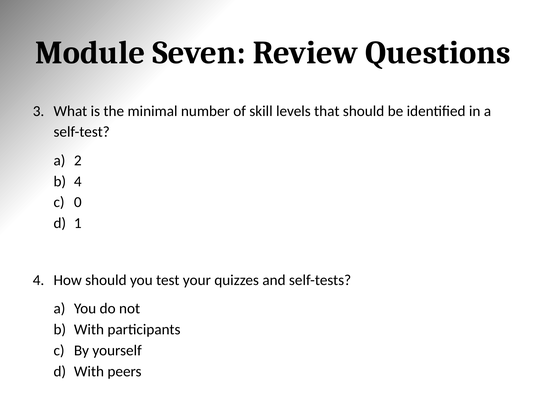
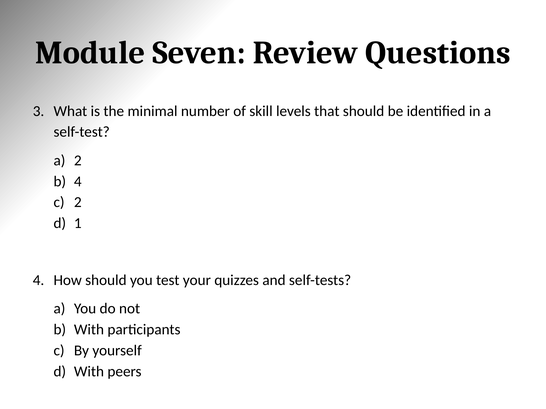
0 at (78, 203): 0 -> 2
